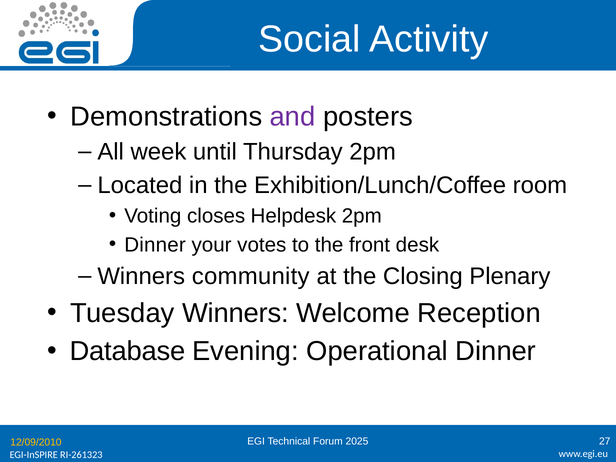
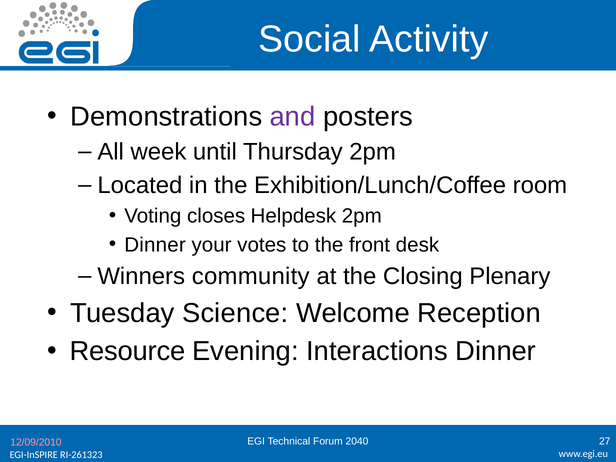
Tuesday Winners: Winners -> Science
Database: Database -> Resource
Operational: Operational -> Interactions
2025: 2025 -> 2040
12/09/2010 colour: yellow -> pink
